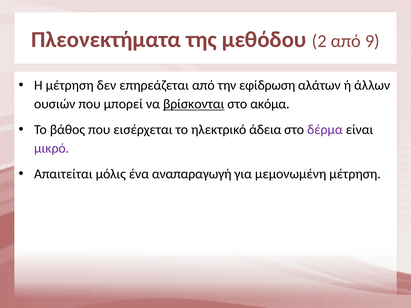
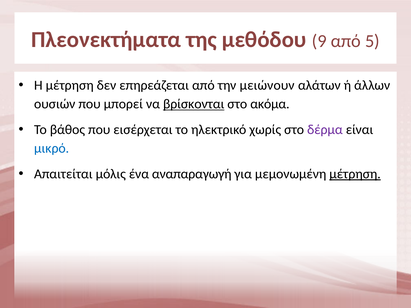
2: 2 -> 9
9: 9 -> 5
εφίδρωση: εφίδρωση -> μειώνουν
άδεια: άδεια -> χωρίς
μικρό colour: purple -> blue
μέτρηση at (355, 174) underline: none -> present
